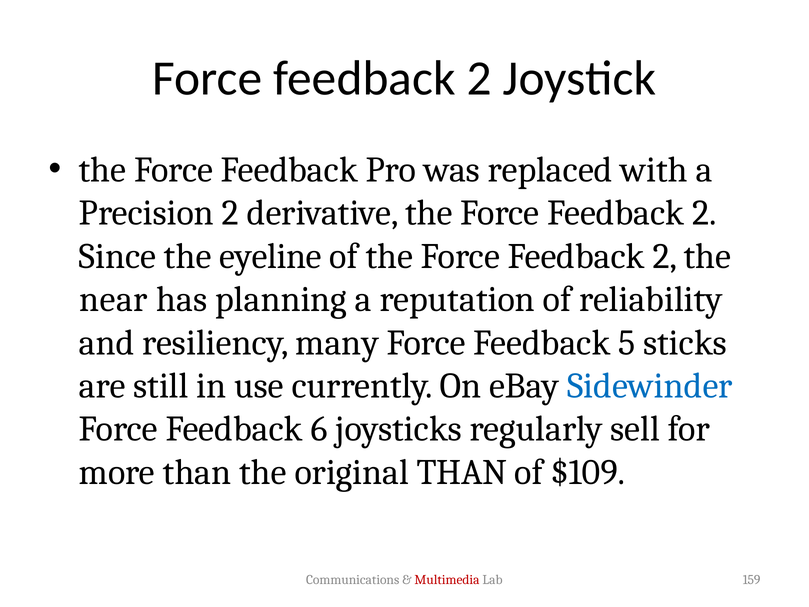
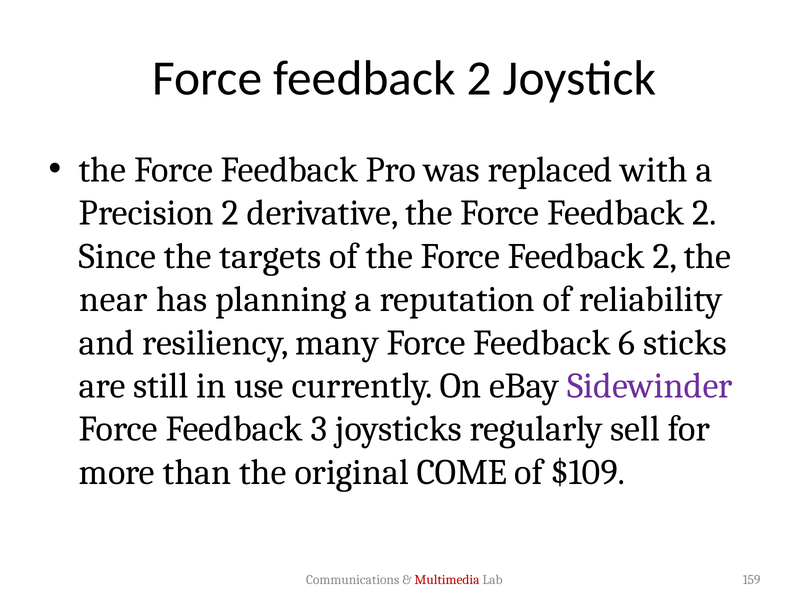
eyeline: eyeline -> targets
5: 5 -> 6
Sidewinder colour: blue -> purple
6: 6 -> 3
original THAN: THAN -> COME
